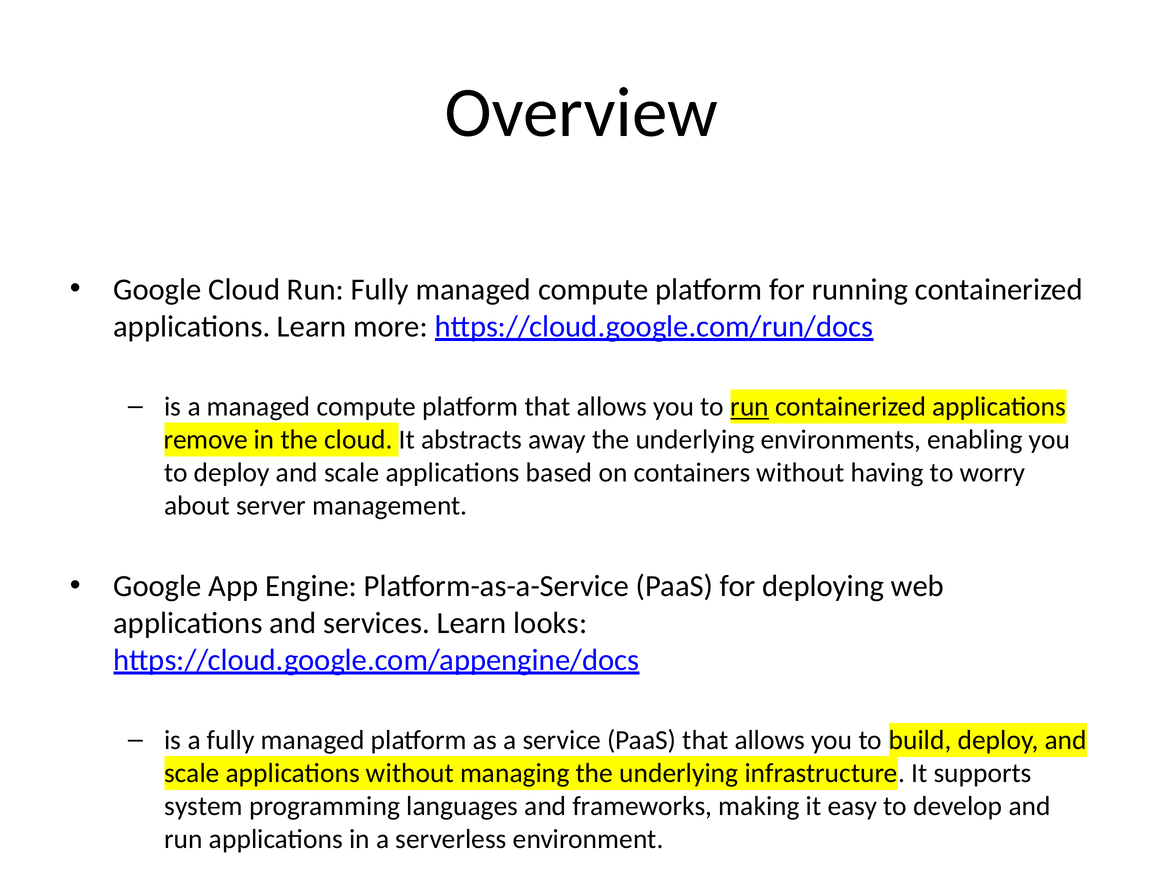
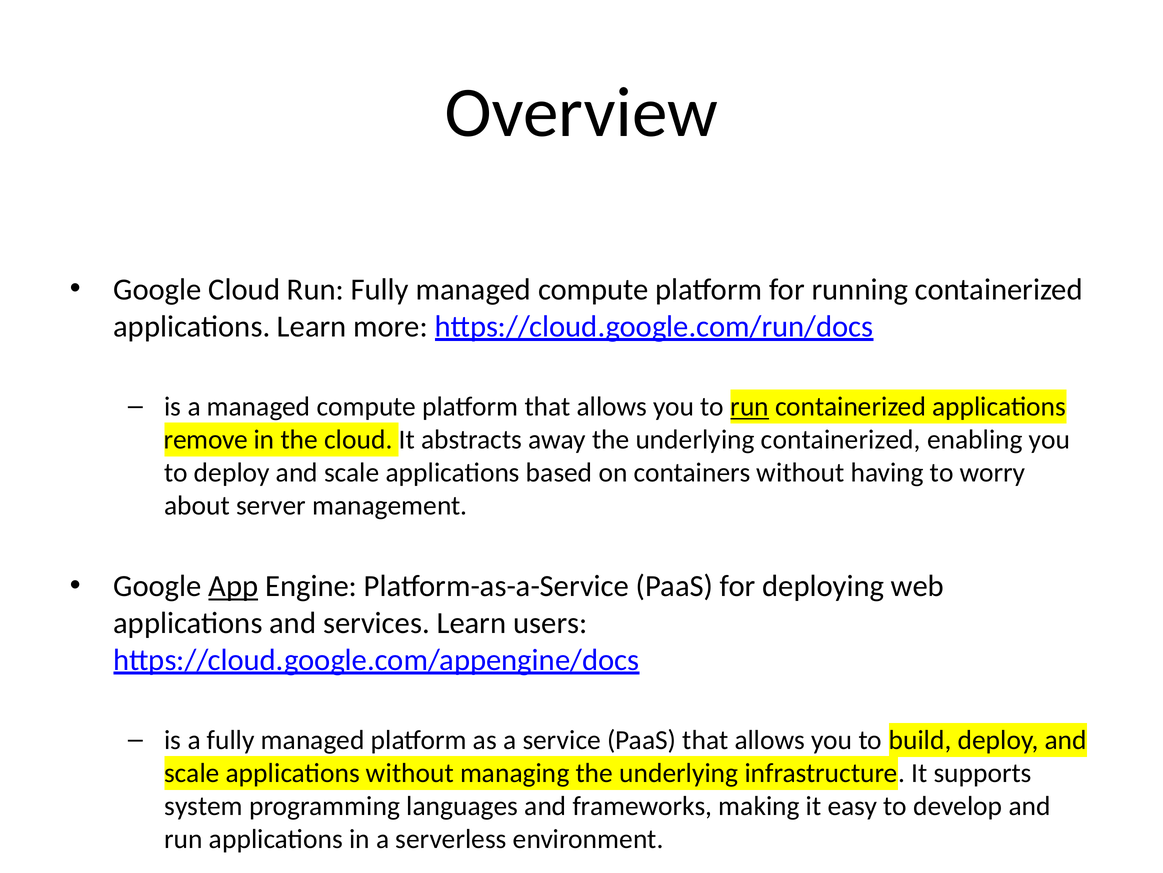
underlying environments: environments -> containerized
App underline: none -> present
looks: looks -> users
